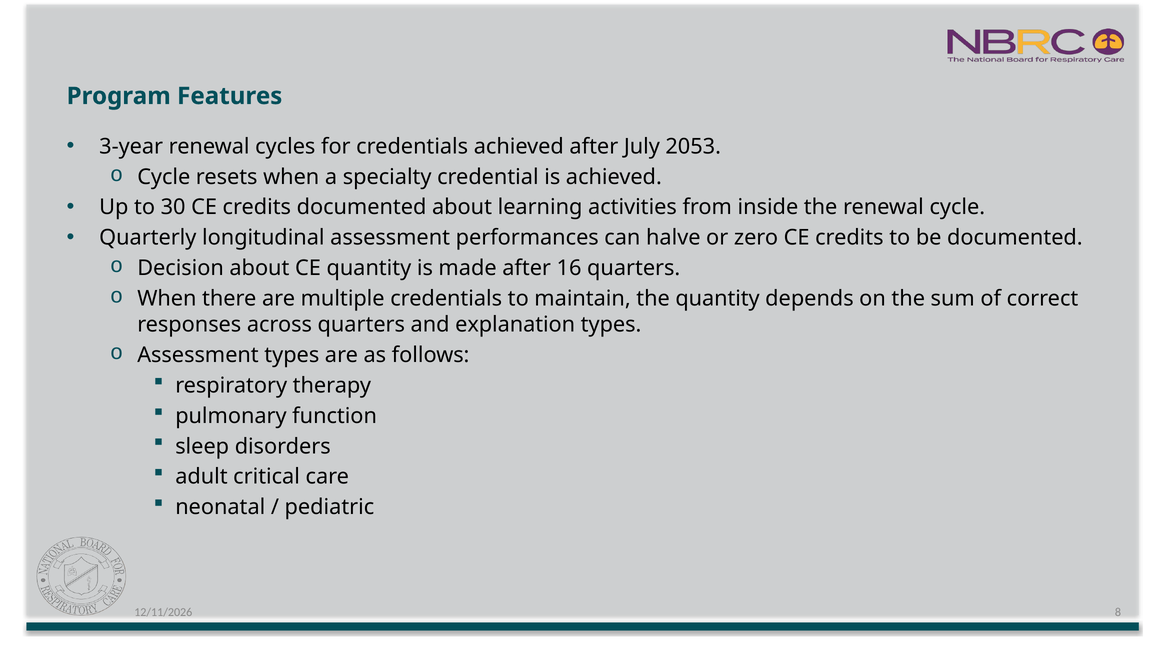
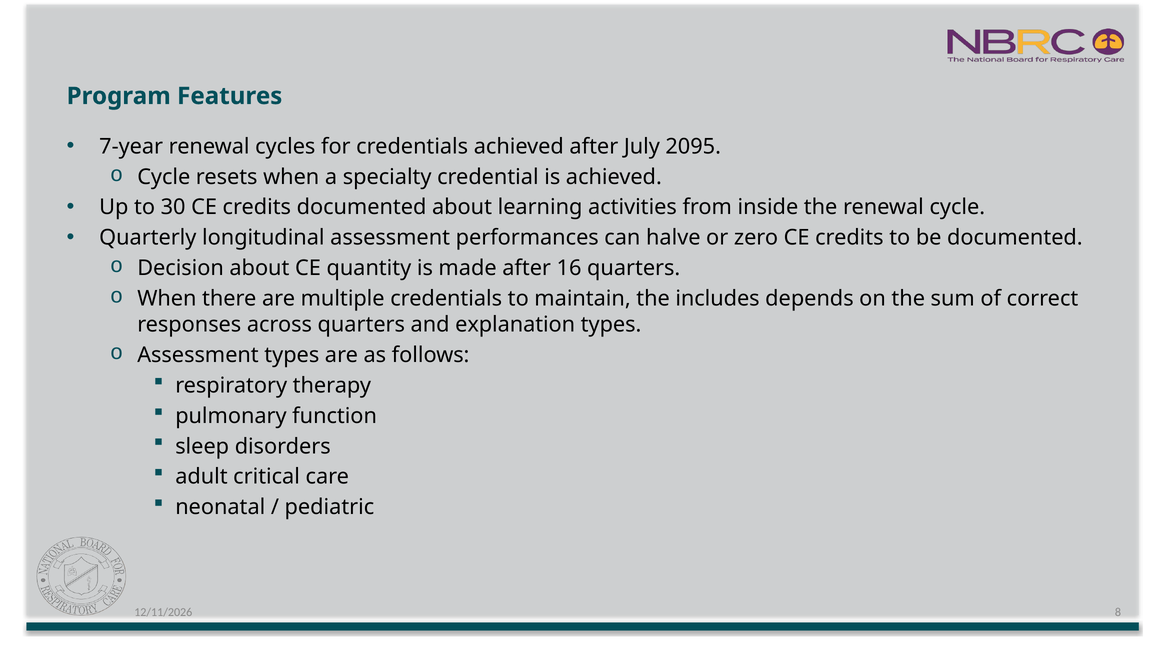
3-year: 3-year -> 7-year
2053: 2053 -> 2095
the quantity: quantity -> includes
